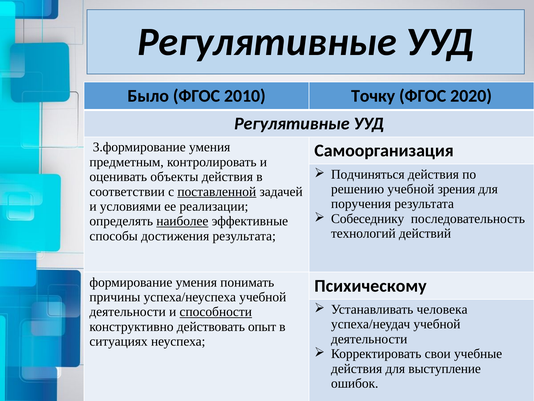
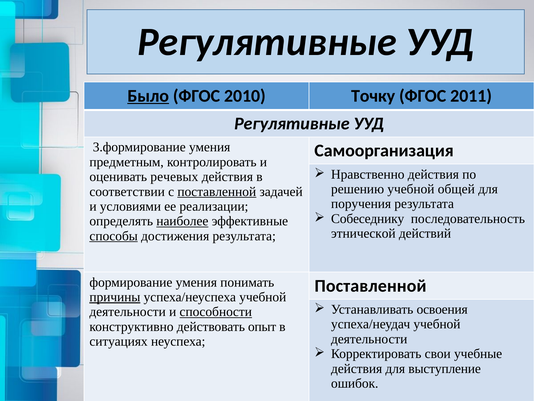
Было underline: none -> present
2020: 2020 -> 2011
Подчиняться: Подчиняться -> Нравственно
объекты: объекты -> речевых
зрения: зрения -> общей
технологий: технологий -> этнической
способы underline: none -> present
Психическому at (371, 285): Психическому -> Поставленной
причины underline: none -> present
человека: человека -> освоения
